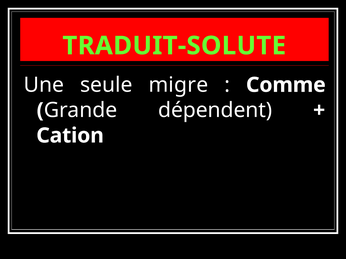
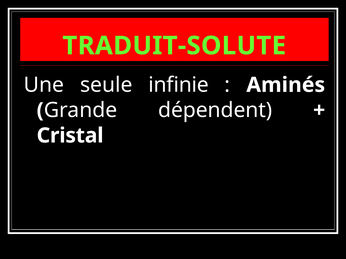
migre: migre -> infinie
Comme: Comme -> Aminés
Cation: Cation -> Cristal
